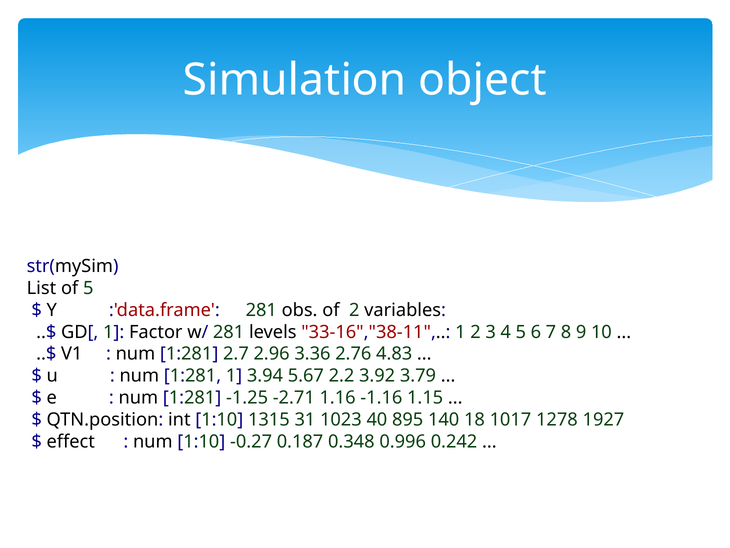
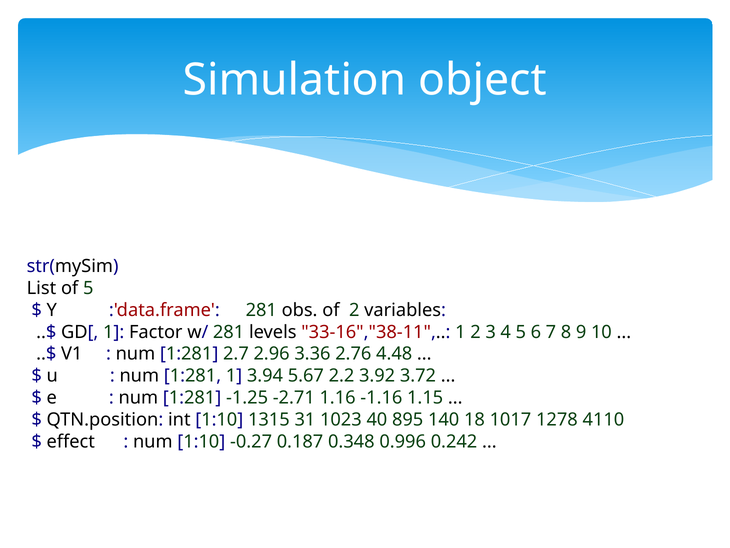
4.83: 4.83 -> 4.48
3.79: 3.79 -> 3.72
1927: 1927 -> 4110
